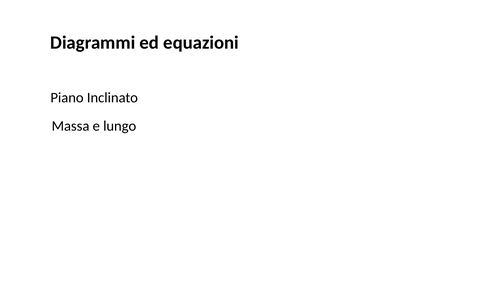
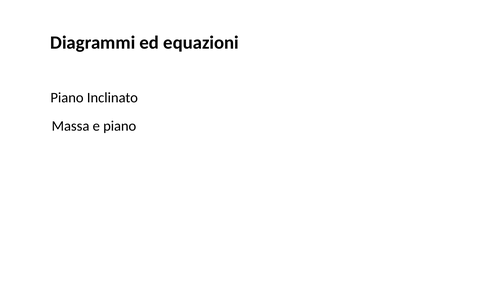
e lungo: lungo -> piano
